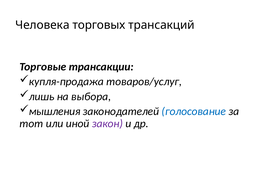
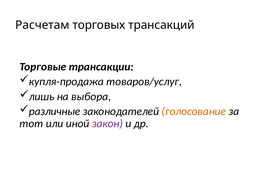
Человека: Человека -> Расчетам
мышления: мышления -> различные
голосование colour: blue -> orange
